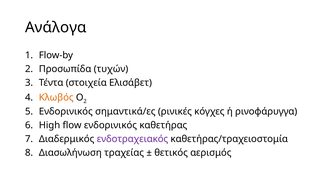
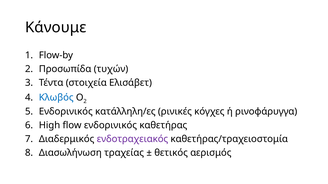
Ανάλογα: Ανάλογα -> Κάνουμε
Κλωβός colour: orange -> blue
σημαντικά/ες: σημαντικά/ες -> κατάλληλη/ες
